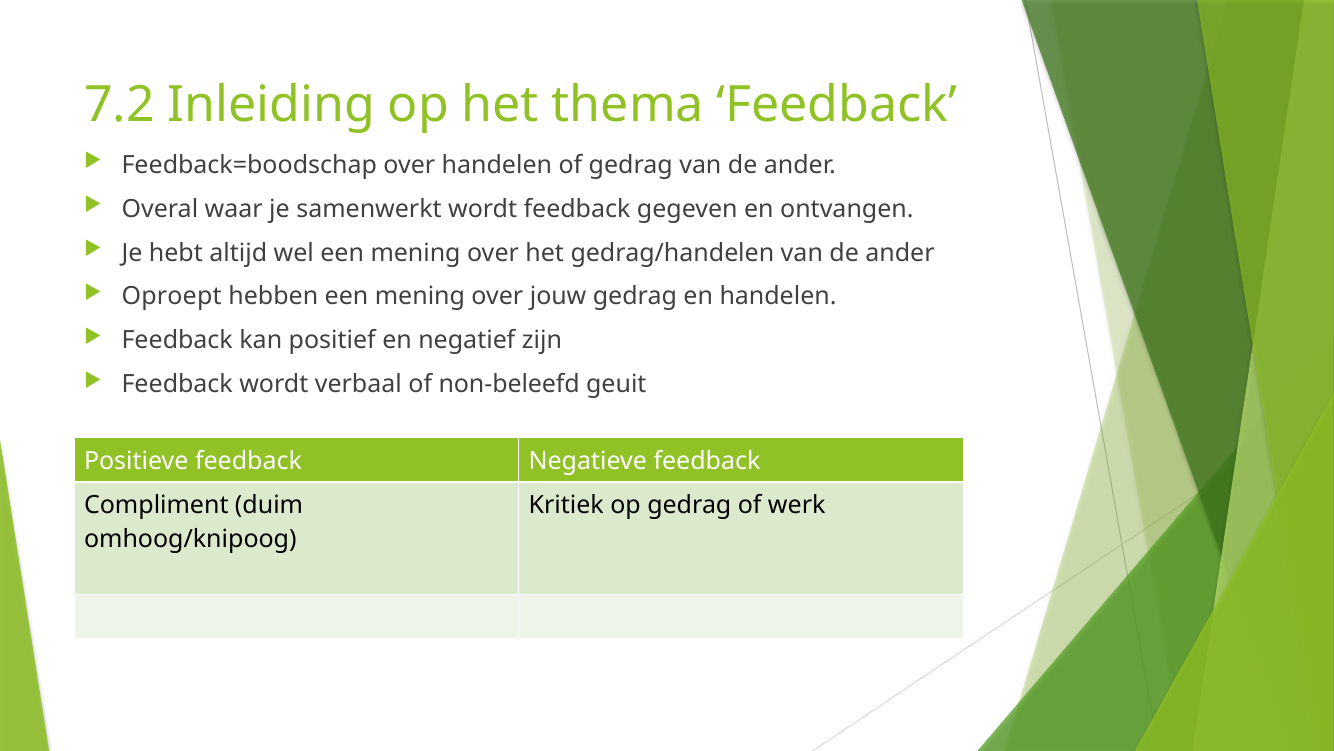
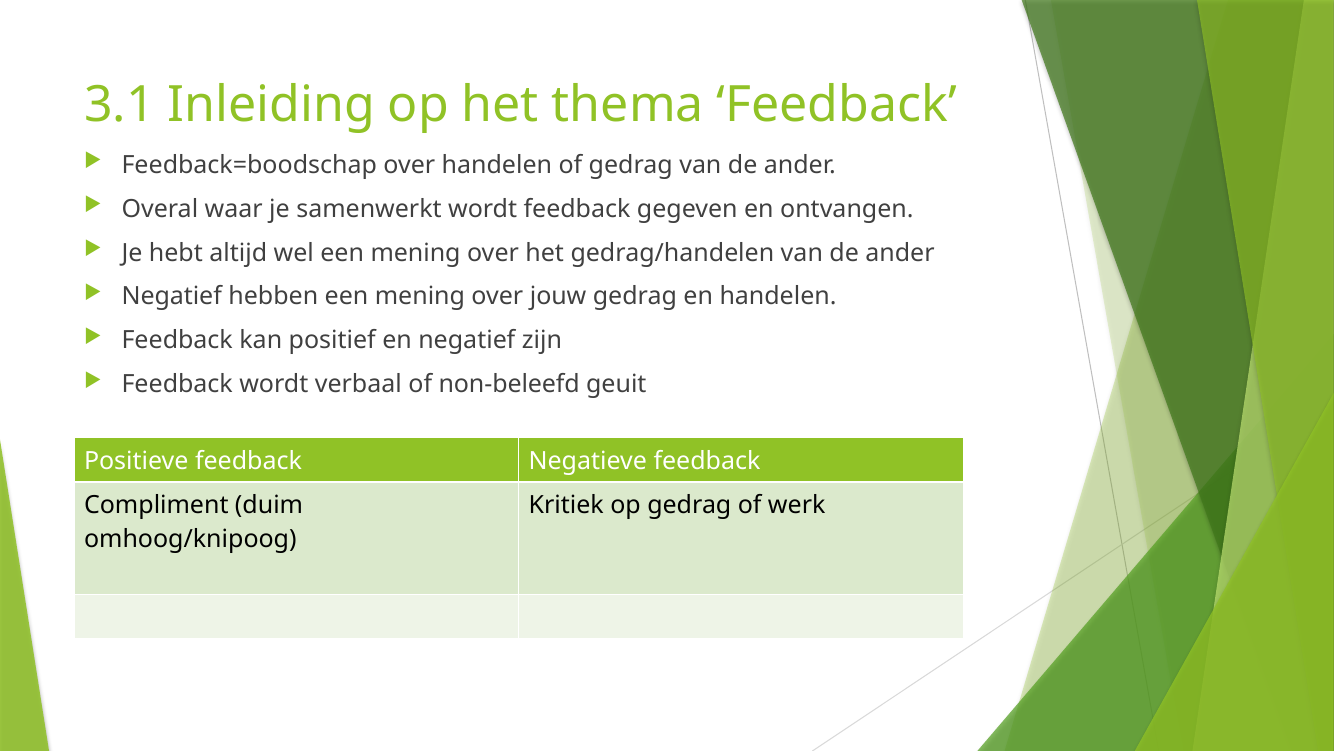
7.2: 7.2 -> 3.1
Oproept at (172, 296): Oproept -> Negatief
